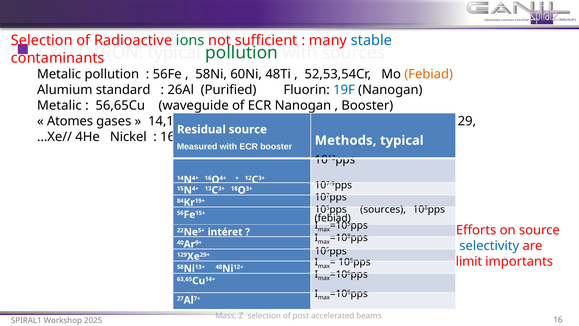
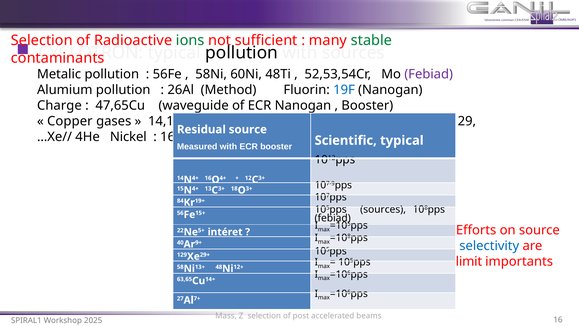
stable colour: blue -> green
pollution at (242, 53) colour: green -> black
Febiad at (429, 74) colour: orange -> purple
Alumium standard: standard -> pollution
Purified: Purified -> Method
Metalic at (59, 106): Metalic -> Charge
56,65Cu: 56,65Cu -> 47,65Cu
Atomes: Atomes -> Copper
Methods: Methods -> Scientific
